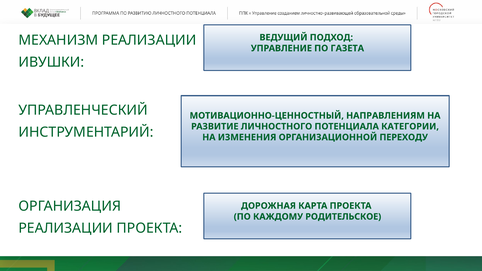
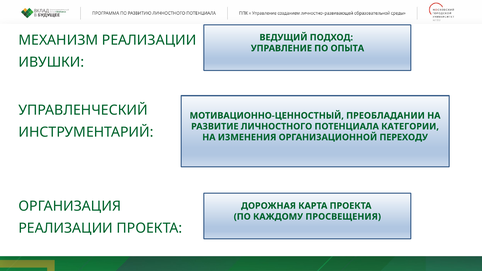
ГАЗЕТА: ГАЗЕТА -> ОПЫТА
НАПРАВЛЕНИЯМ: НАПРАВЛЕНИЯМ -> ПРЕОБЛАДАНИИ
РОДИТЕЛЬСКОЕ: РОДИТЕЛЬСКОЕ -> ПРОСВЕЩЕНИЯ
